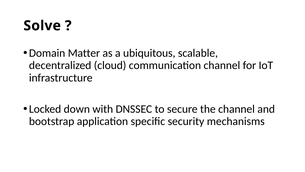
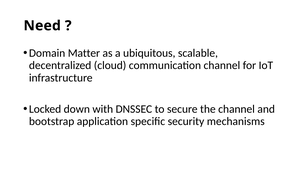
Solve: Solve -> Need
